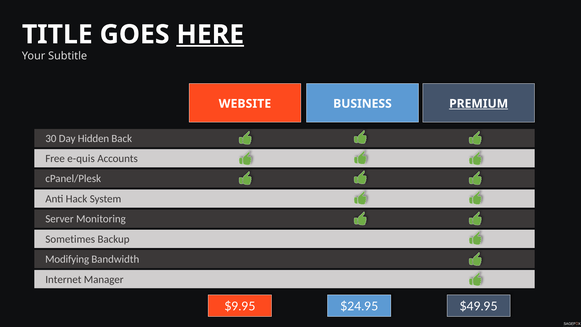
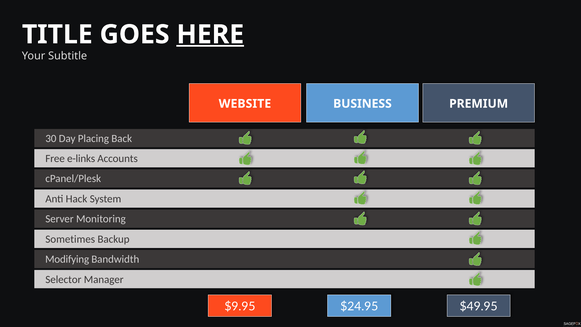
PREMIUM underline: present -> none
Hidden: Hidden -> Placing
e-quis: e-quis -> e-links
Internet: Internet -> Selector
